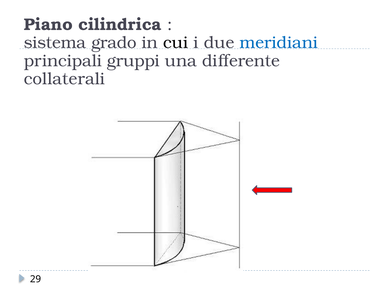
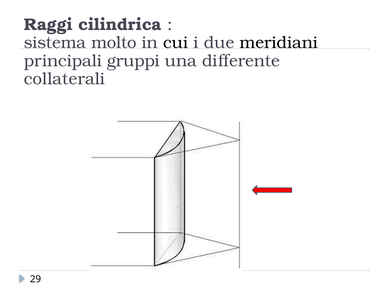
Piano: Piano -> Raggi
grado: grado -> molto
meridiani colour: blue -> black
